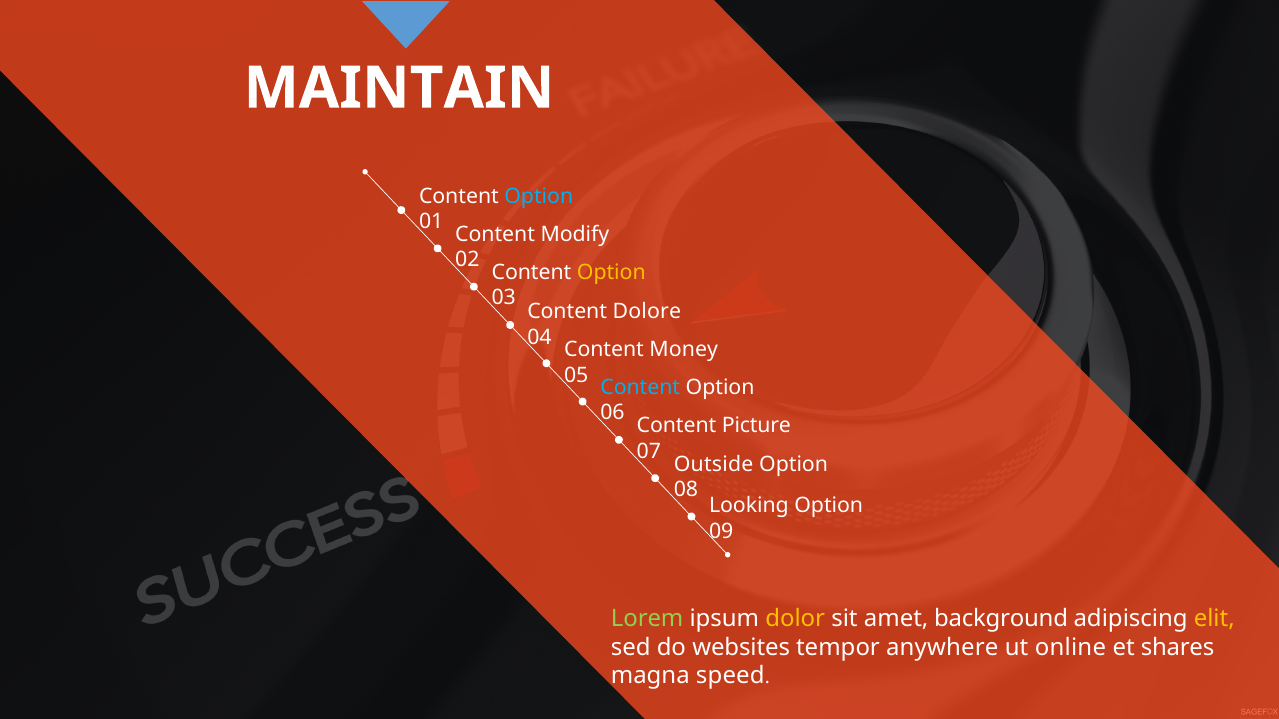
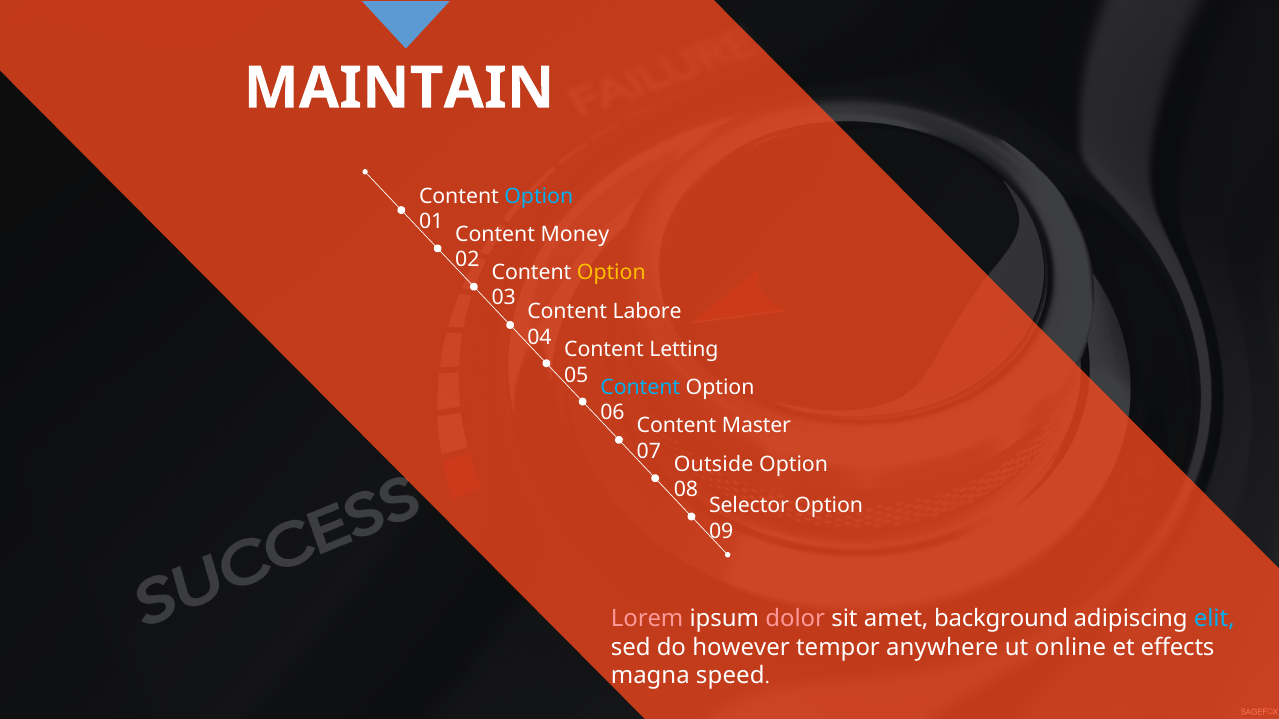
Modify: Modify -> Money
Dolore: Dolore -> Labore
Money: Money -> Letting
Picture: Picture -> Master
Looking: Looking -> Selector
Lorem colour: light green -> pink
dolor colour: yellow -> pink
elit colour: yellow -> light blue
websites: websites -> however
shares: shares -> effects
